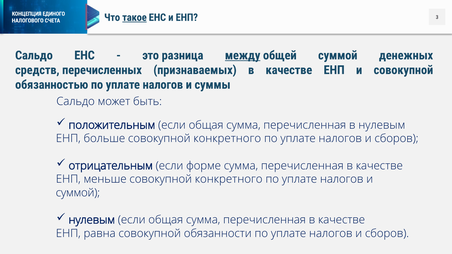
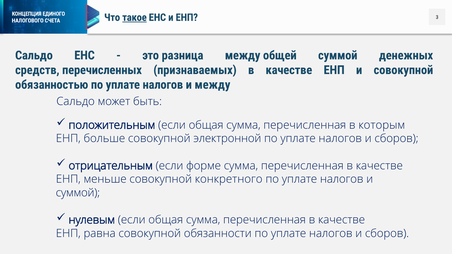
между at (243, 55) underline: present -> none
и суммы: суммы -> между
в нулевым: нулевым -> которым
больше совокупной конкретного: конкретного -> электронной
